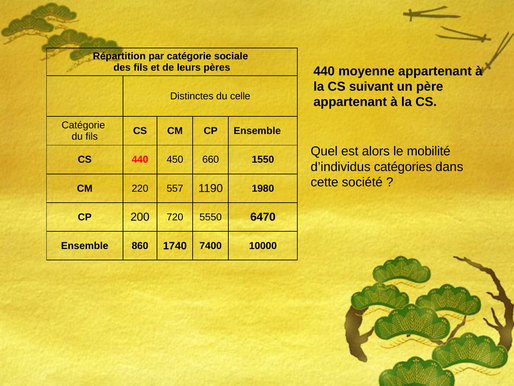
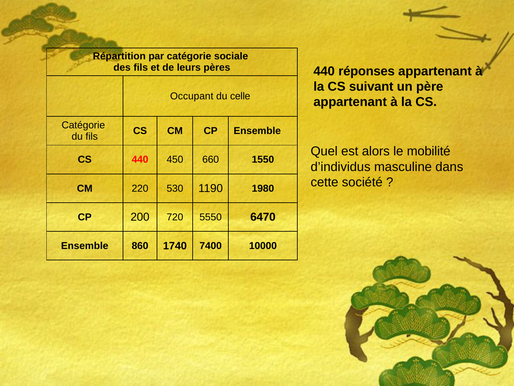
moyenne: moyenne -> réponses
Distinctes: Distinctes -> Occupant
catégories: catégories -> masculine
557: 557 -> 530
